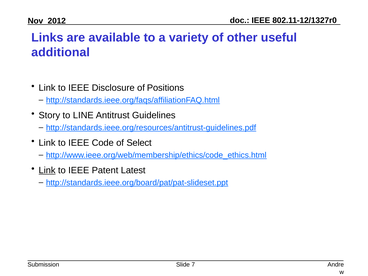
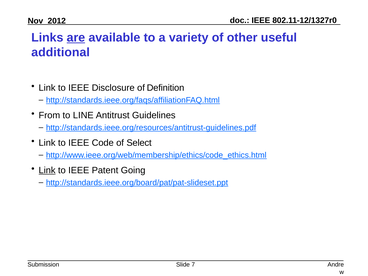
are underline: none -> present
Positions: Positions -> Definition
Story: Story -> From
Latest: Latest -> Going
